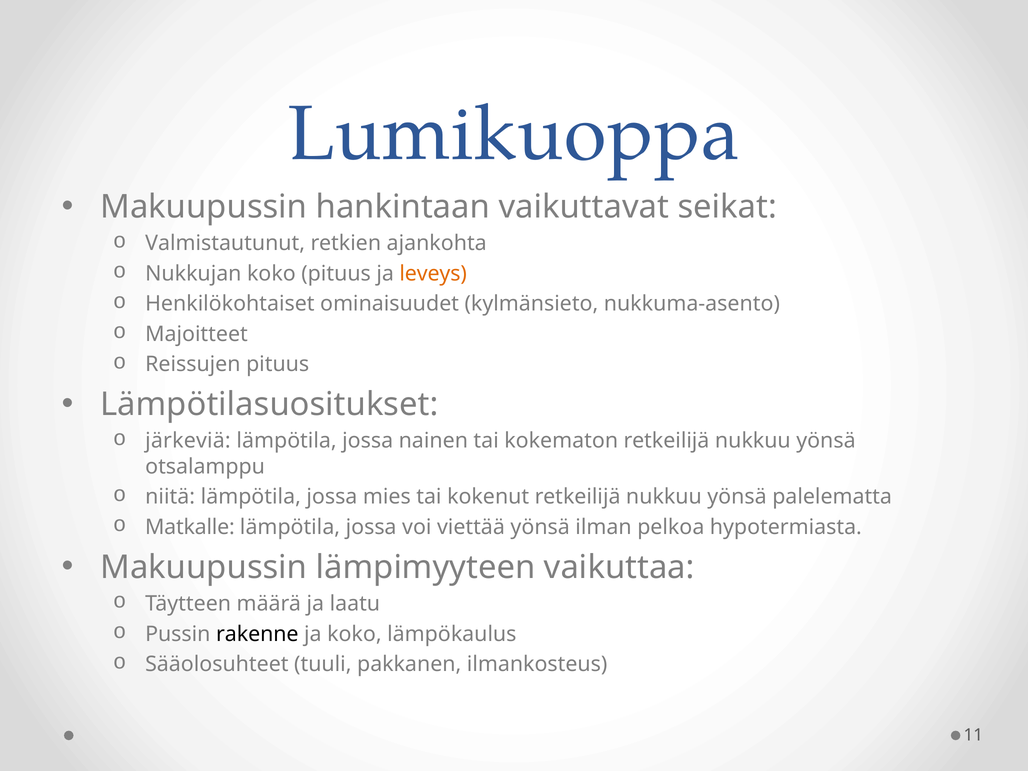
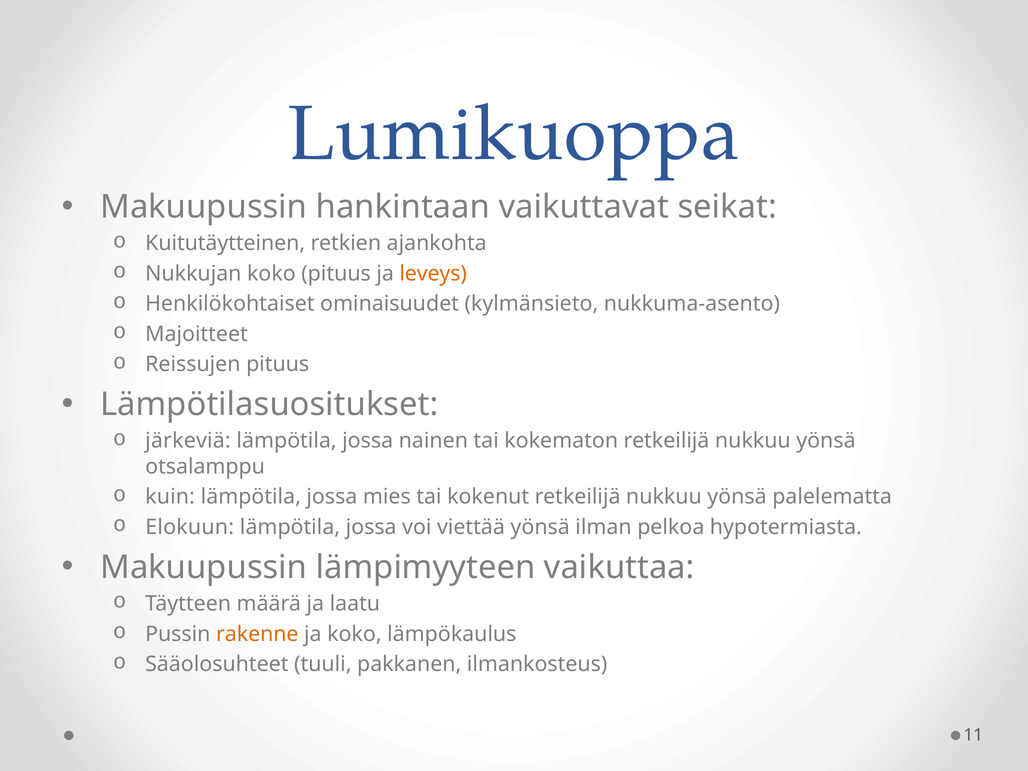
Valmistautunut: Valmistautunut -> Kuitutäytteinen
niitä: niitä -> kuin
Matkalle: Matkalle -> Elokuun
rakenne colour: black -> orange
